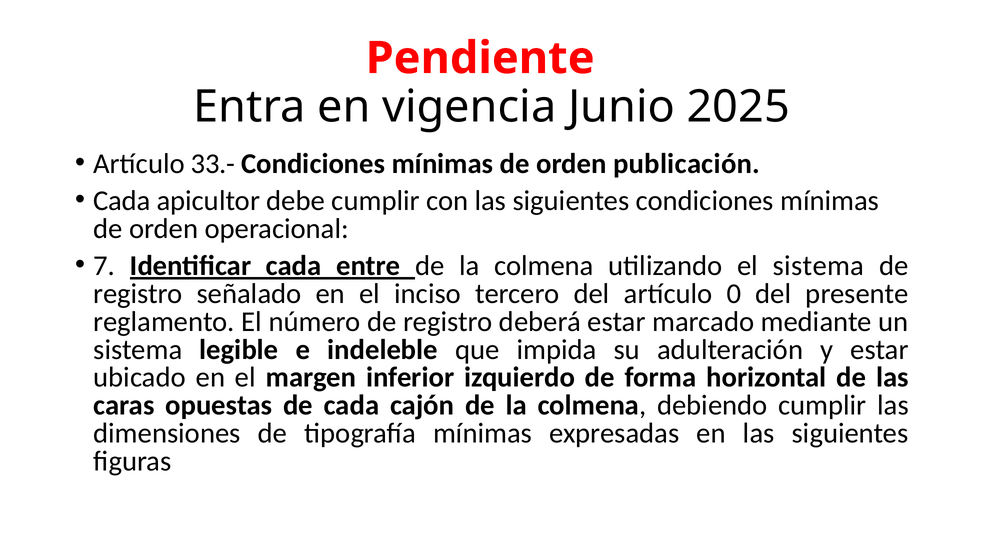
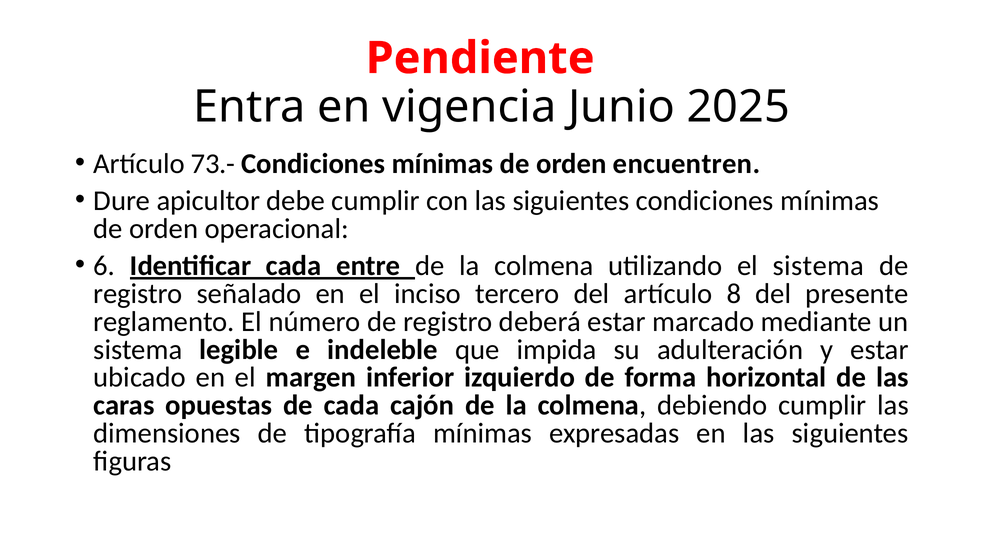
33.-: 33.- -> 73.-
publicación: publicación -> encuentren
Cada at (122, 201): Cada -> Dure
7: 7 -> 6
0: 0 -> 8
